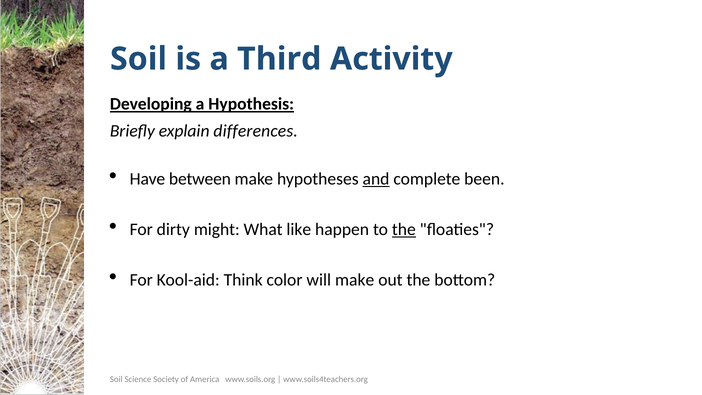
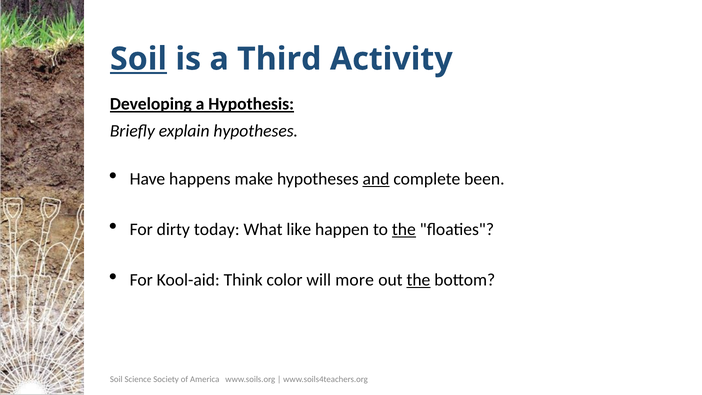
Soil at (138, 59) underline: none -> present
explain differences: differences -> hypotheses
between: between -> happens
might: might -> today
will make: make -> more
the at (418, 280) underline: none -> present
